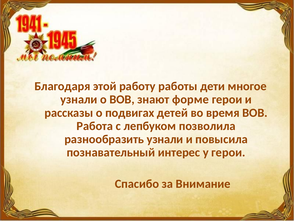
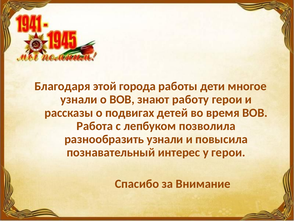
работу: работу -> города
форме: форме -> работу
